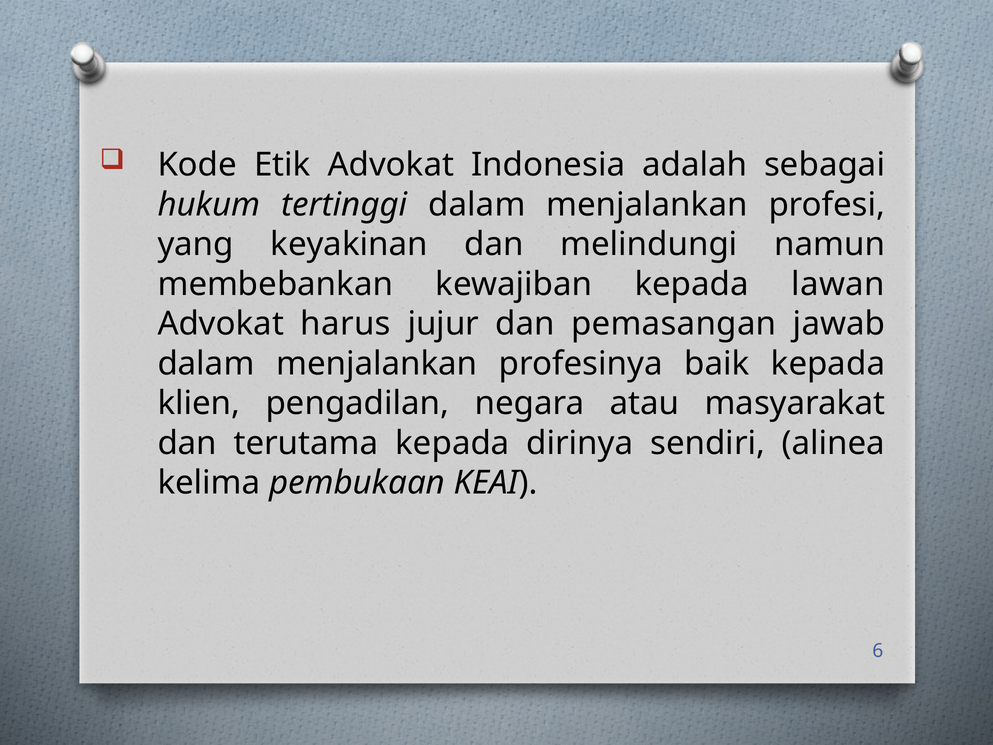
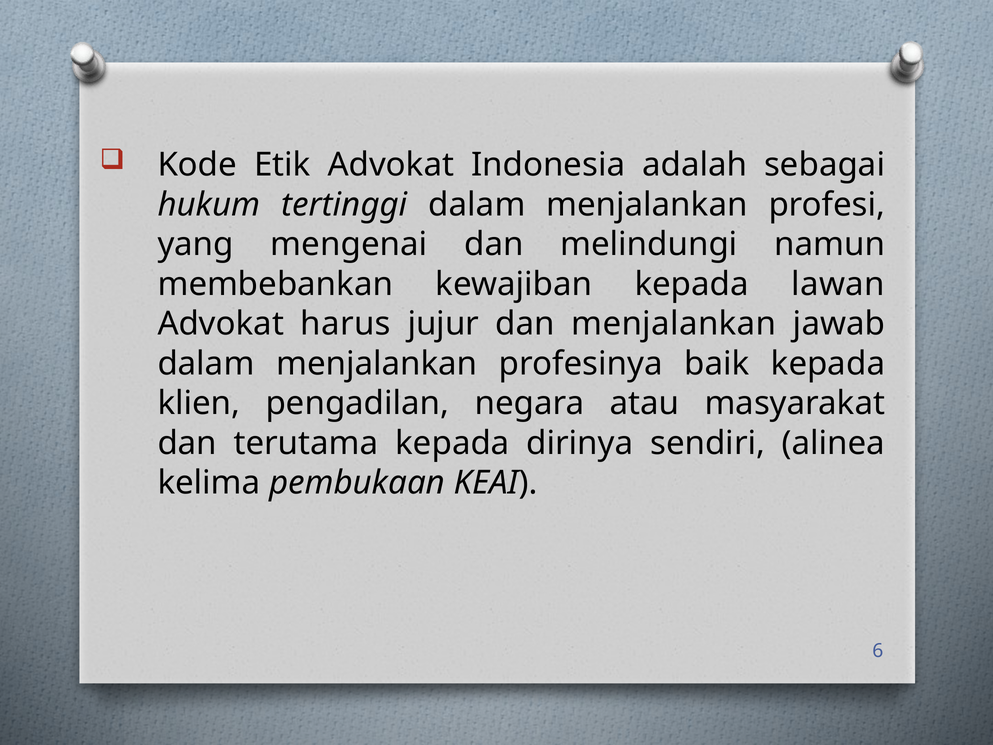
keyakinan: keyakinan -> mengenai
dan pemasangan: pemasangan -> menjalankan
